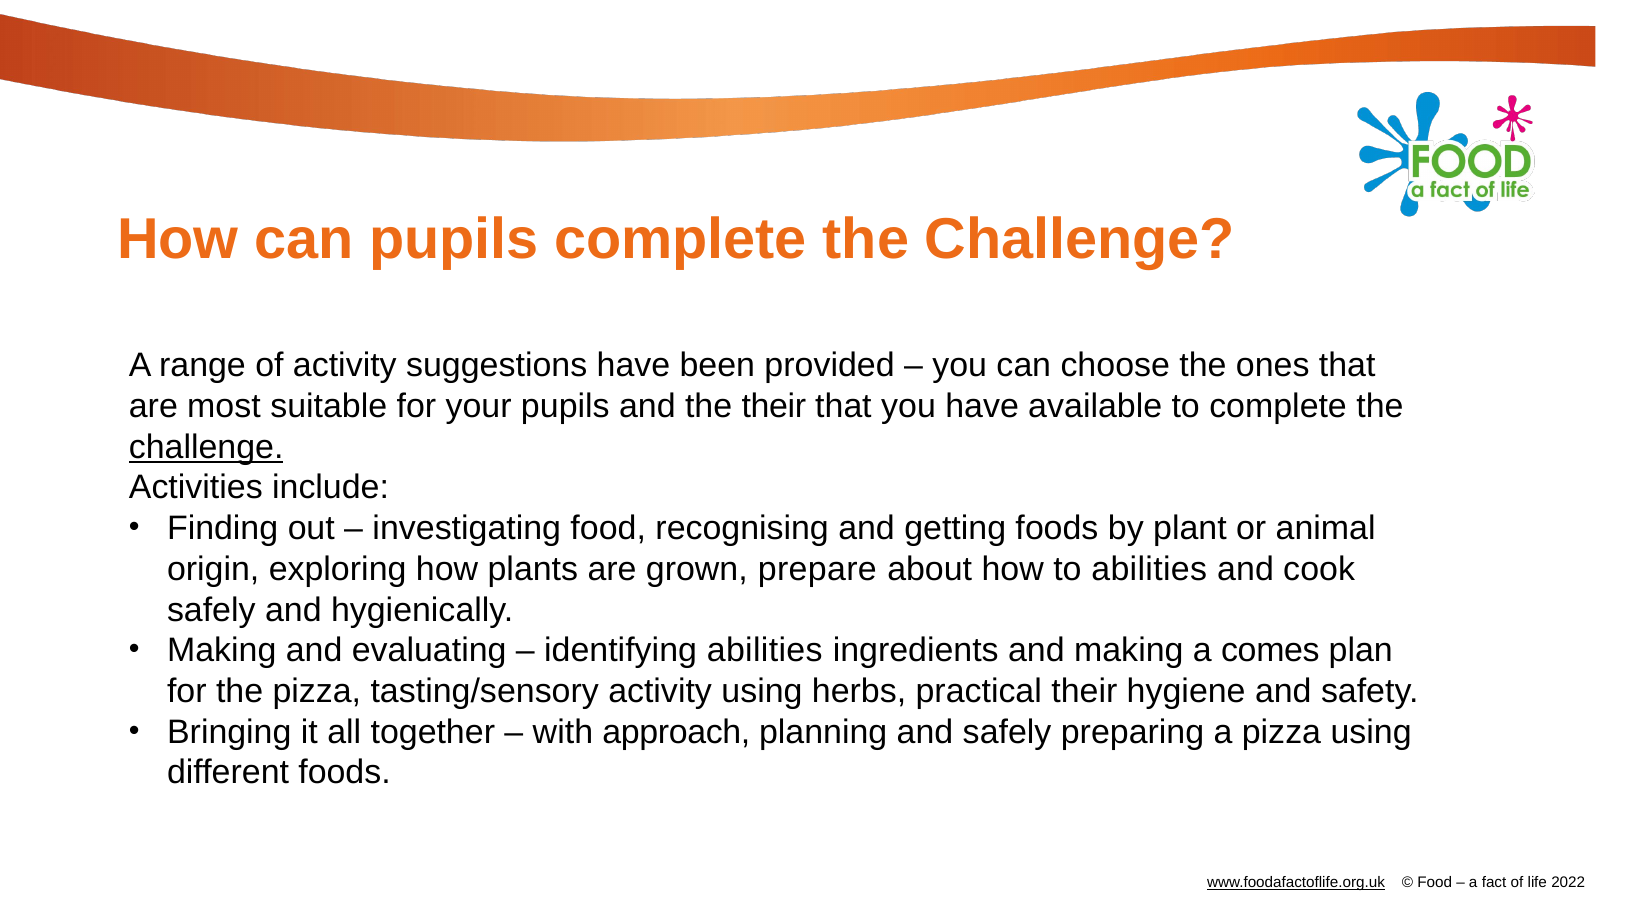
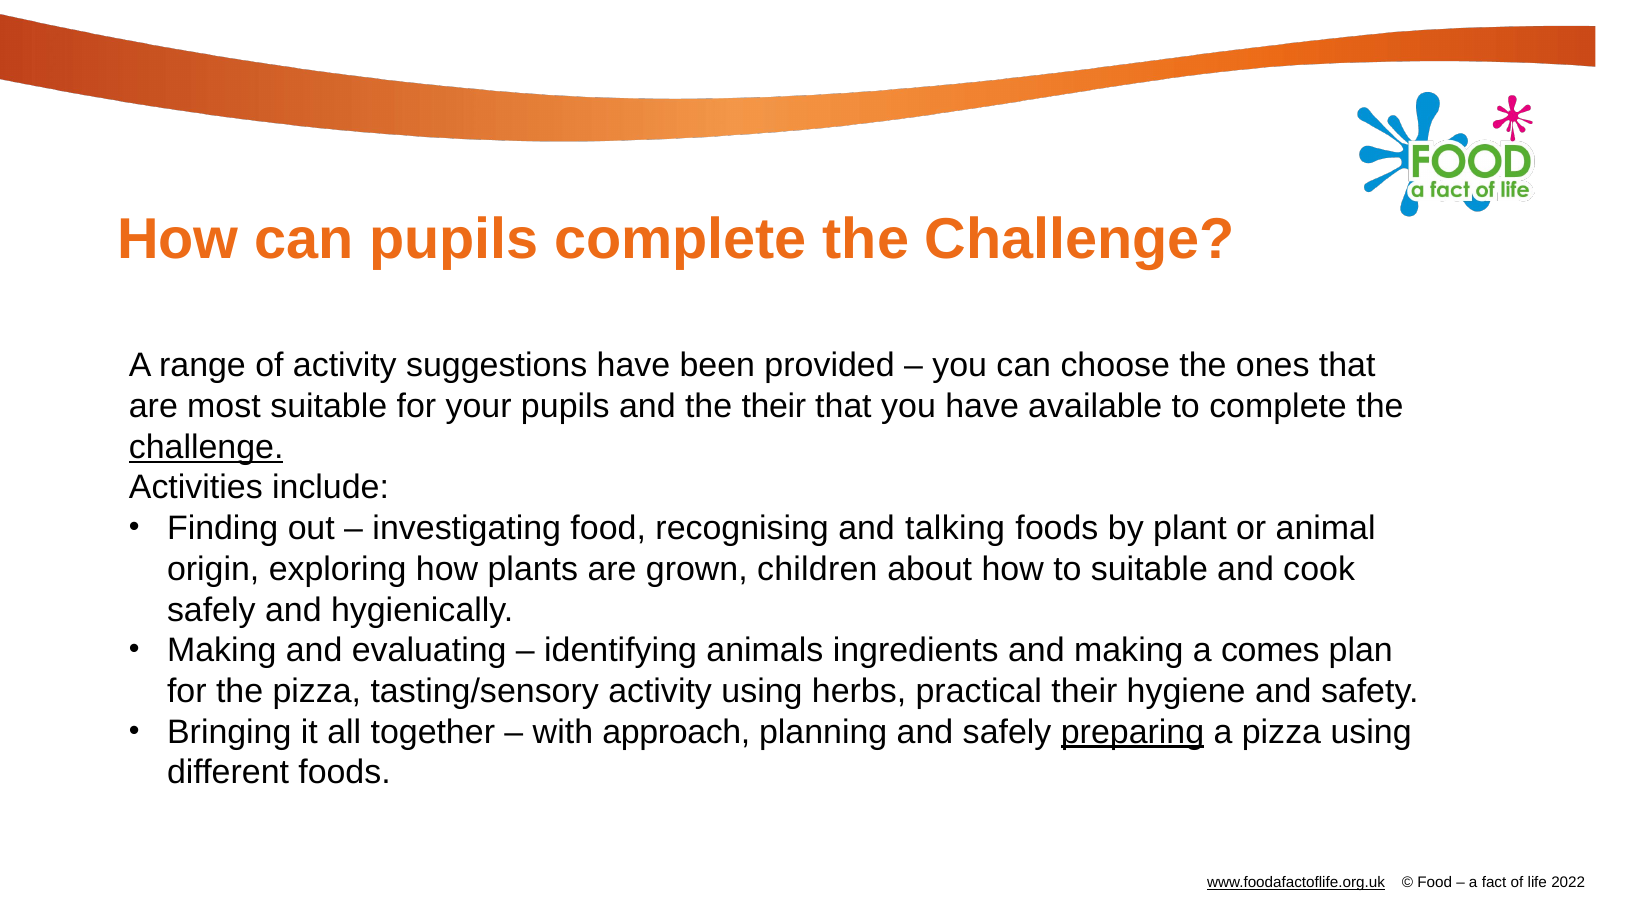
getting: getting -> talking
prepare: prepare -> children
to abilities: abilities -> suitable
identifying abilities: abilities -> animals
preparing underline: none -> present
